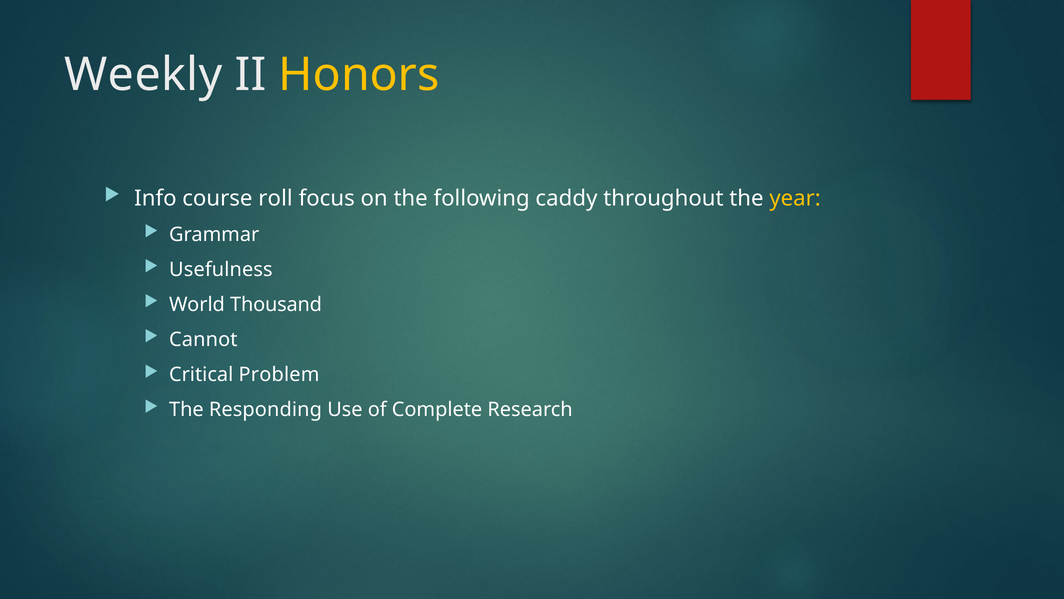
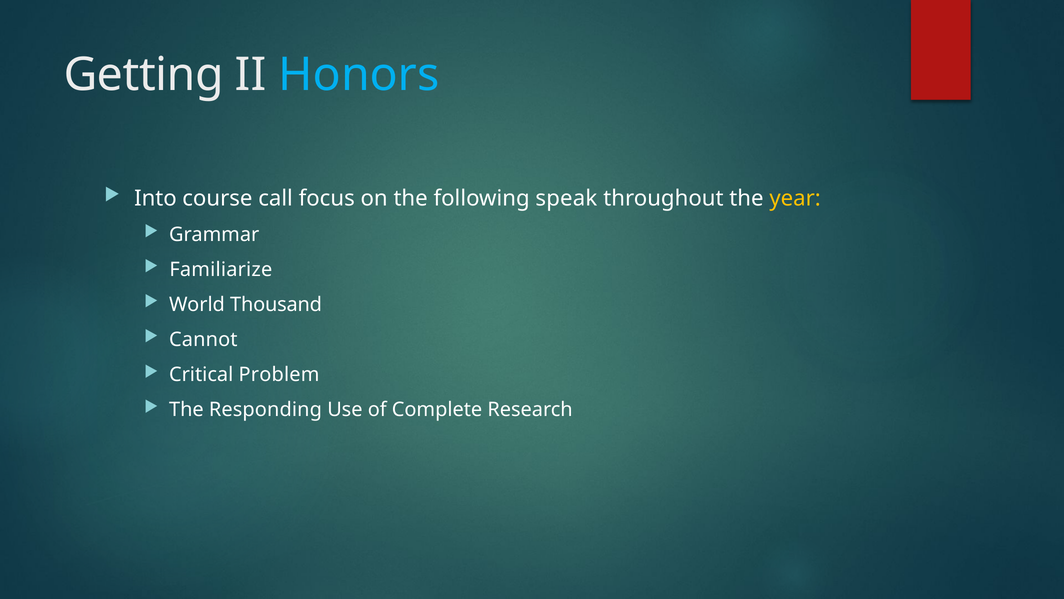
Weekly: Weekly -> Getting
Honors colour: yellow -> light blue
Info: Info -> Into
roll: roll -> call
caddy: caddy -> speak
Usefulness: Usefulness -> Familiarize
